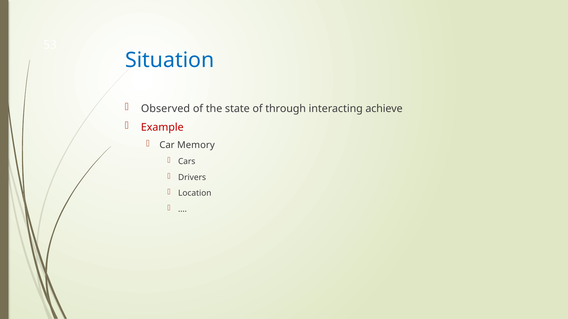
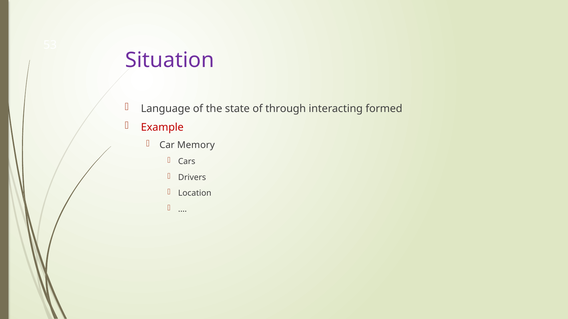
Situation colour: blue -> purple
Observed: Observed -> Language
achieve: achieve -> formed
